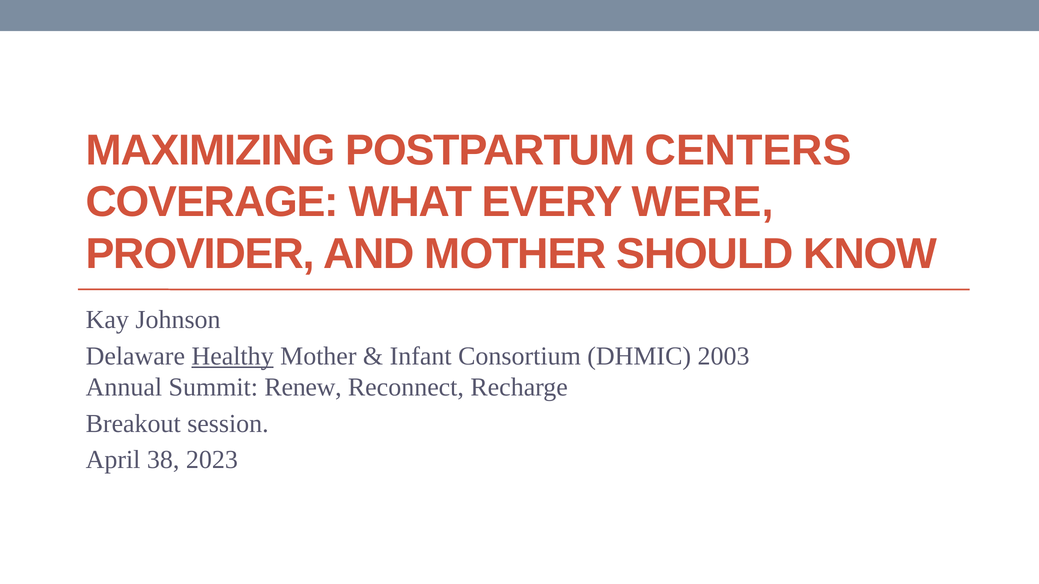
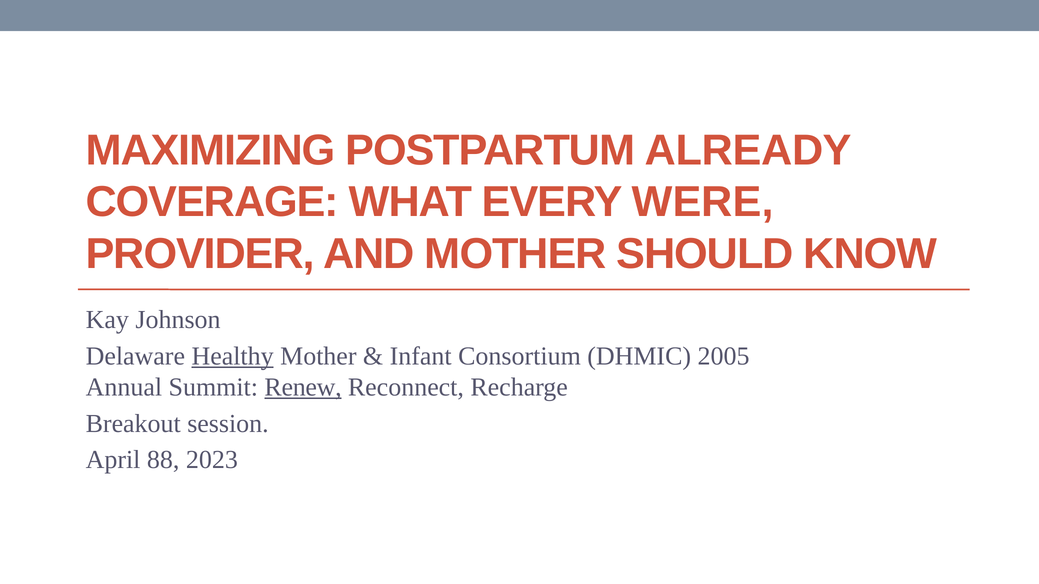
CENTERS: CENTERS -> ALREADY
2003: 2003 -> 2005
Renew underline: none -> present
38: 38 -> 88
